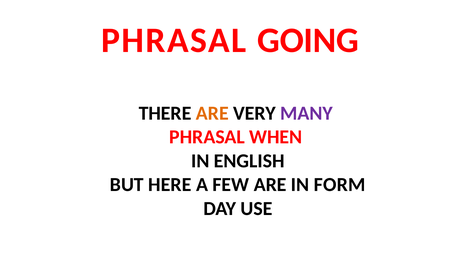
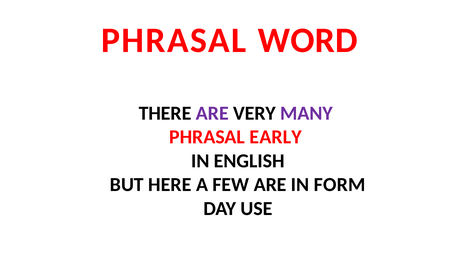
GOING: GOING -> WORD
ARE at (212, 113) colour: orange -> purple
WHEN: WHEN -> EARLY
